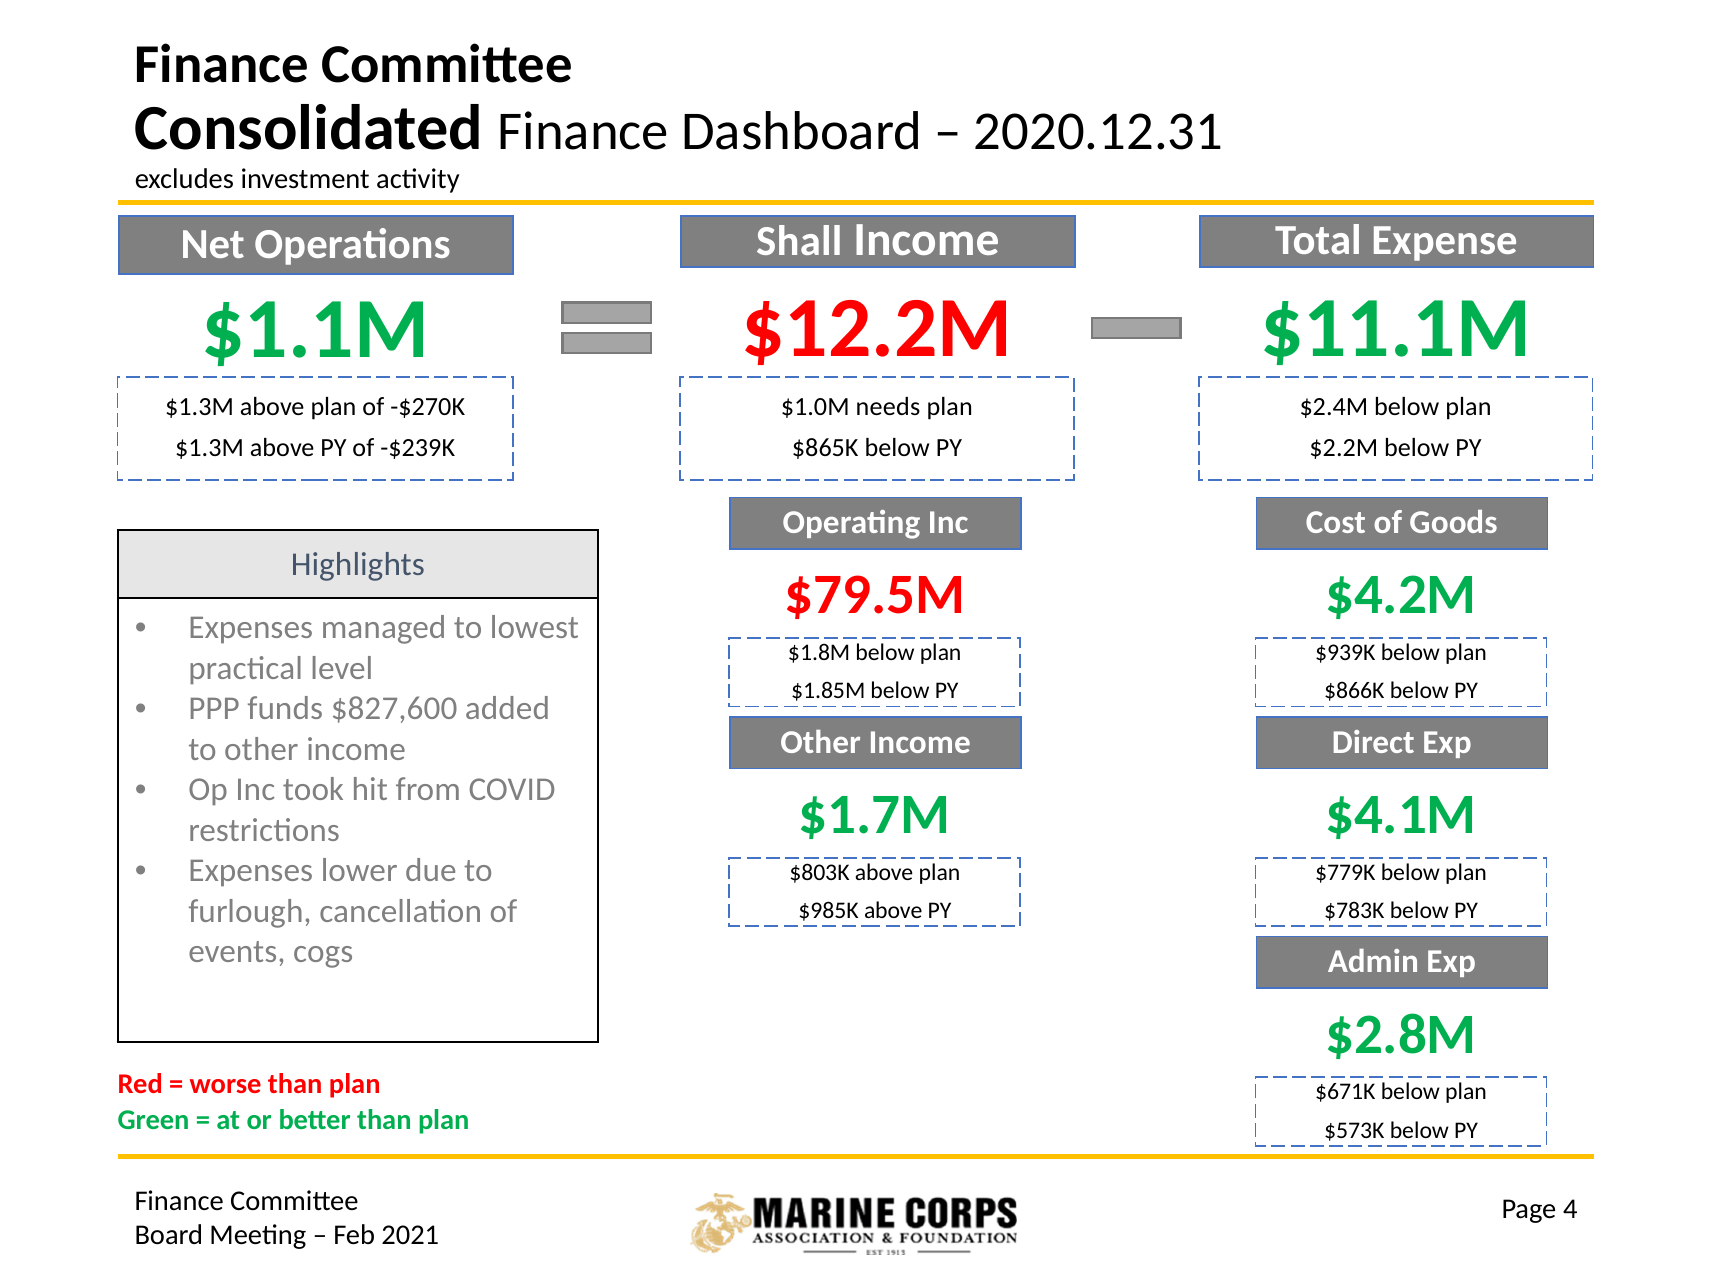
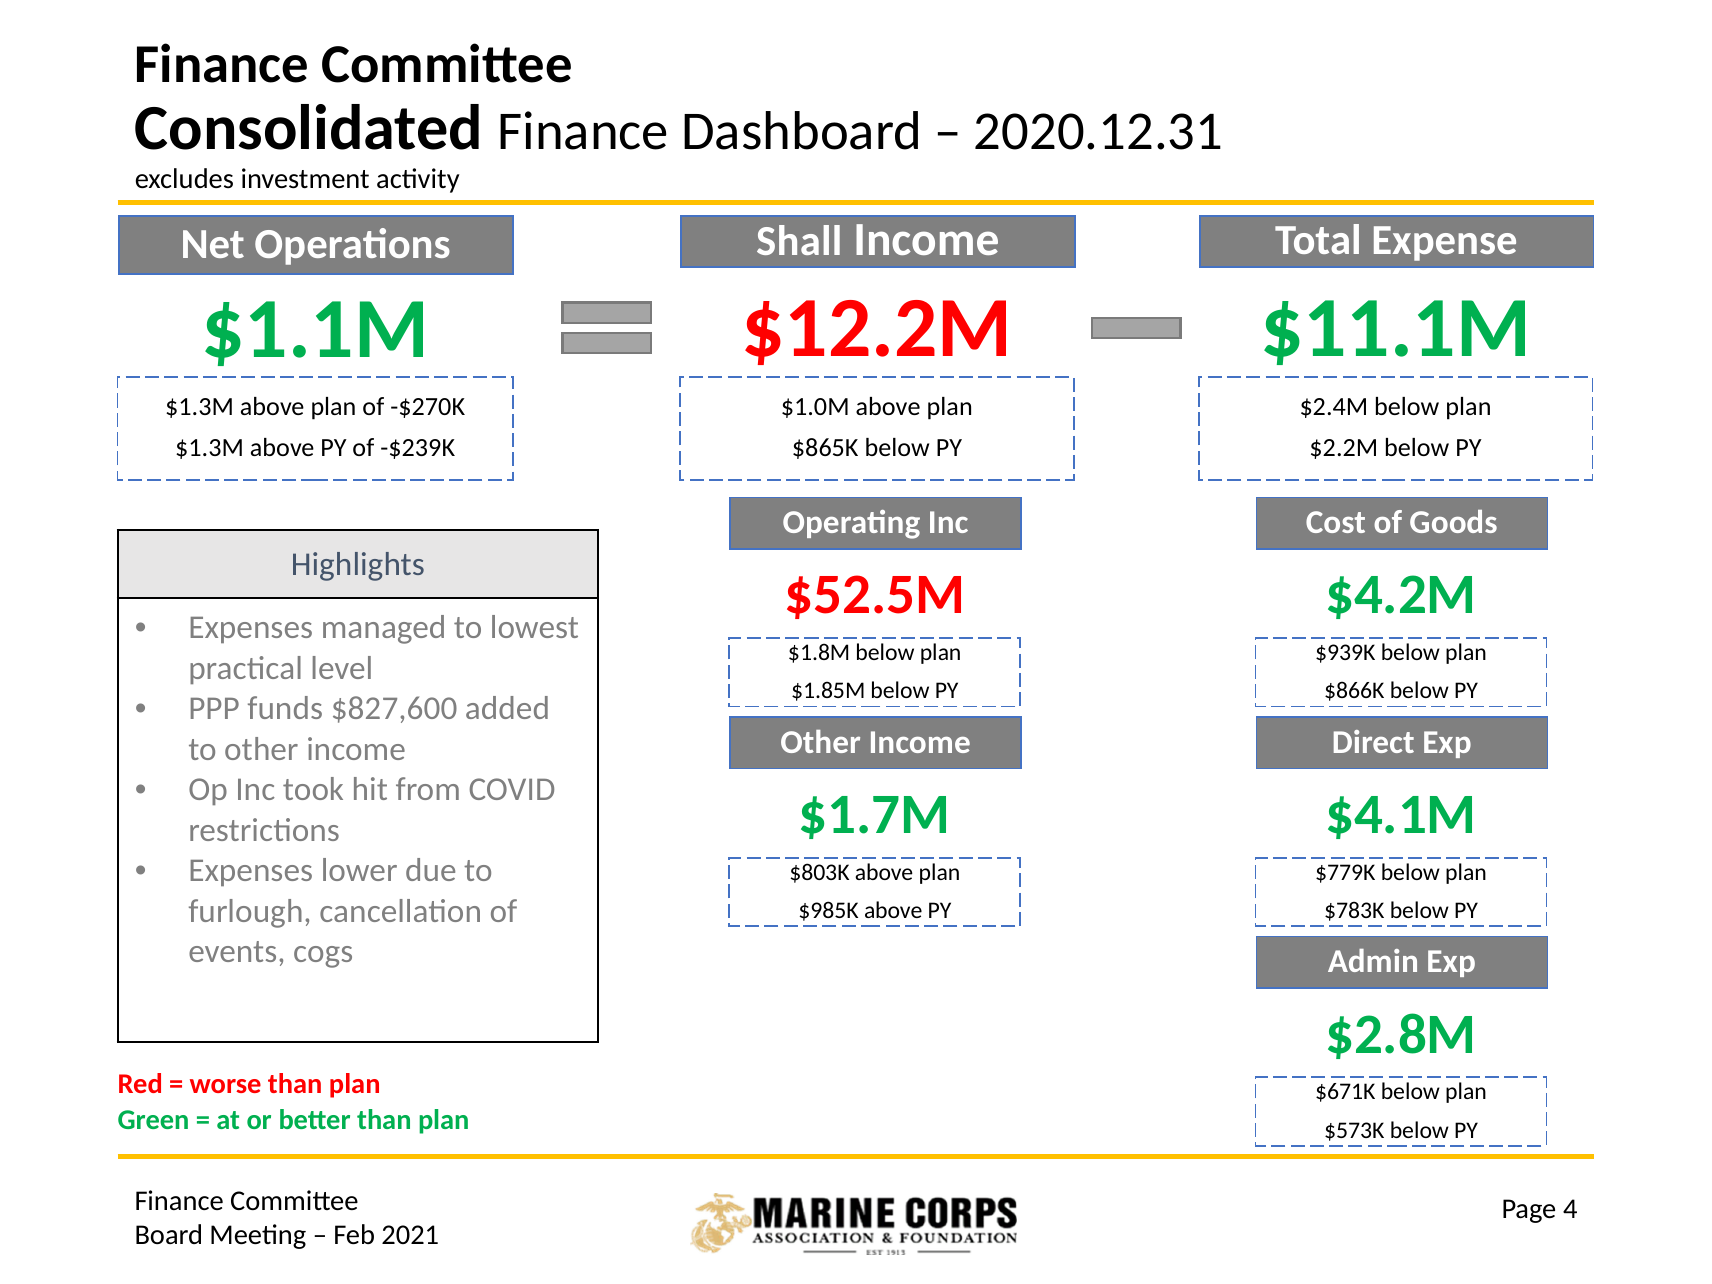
$1.0M needs: needs -> above
$79.5M: $79.5M -> $52.5M
